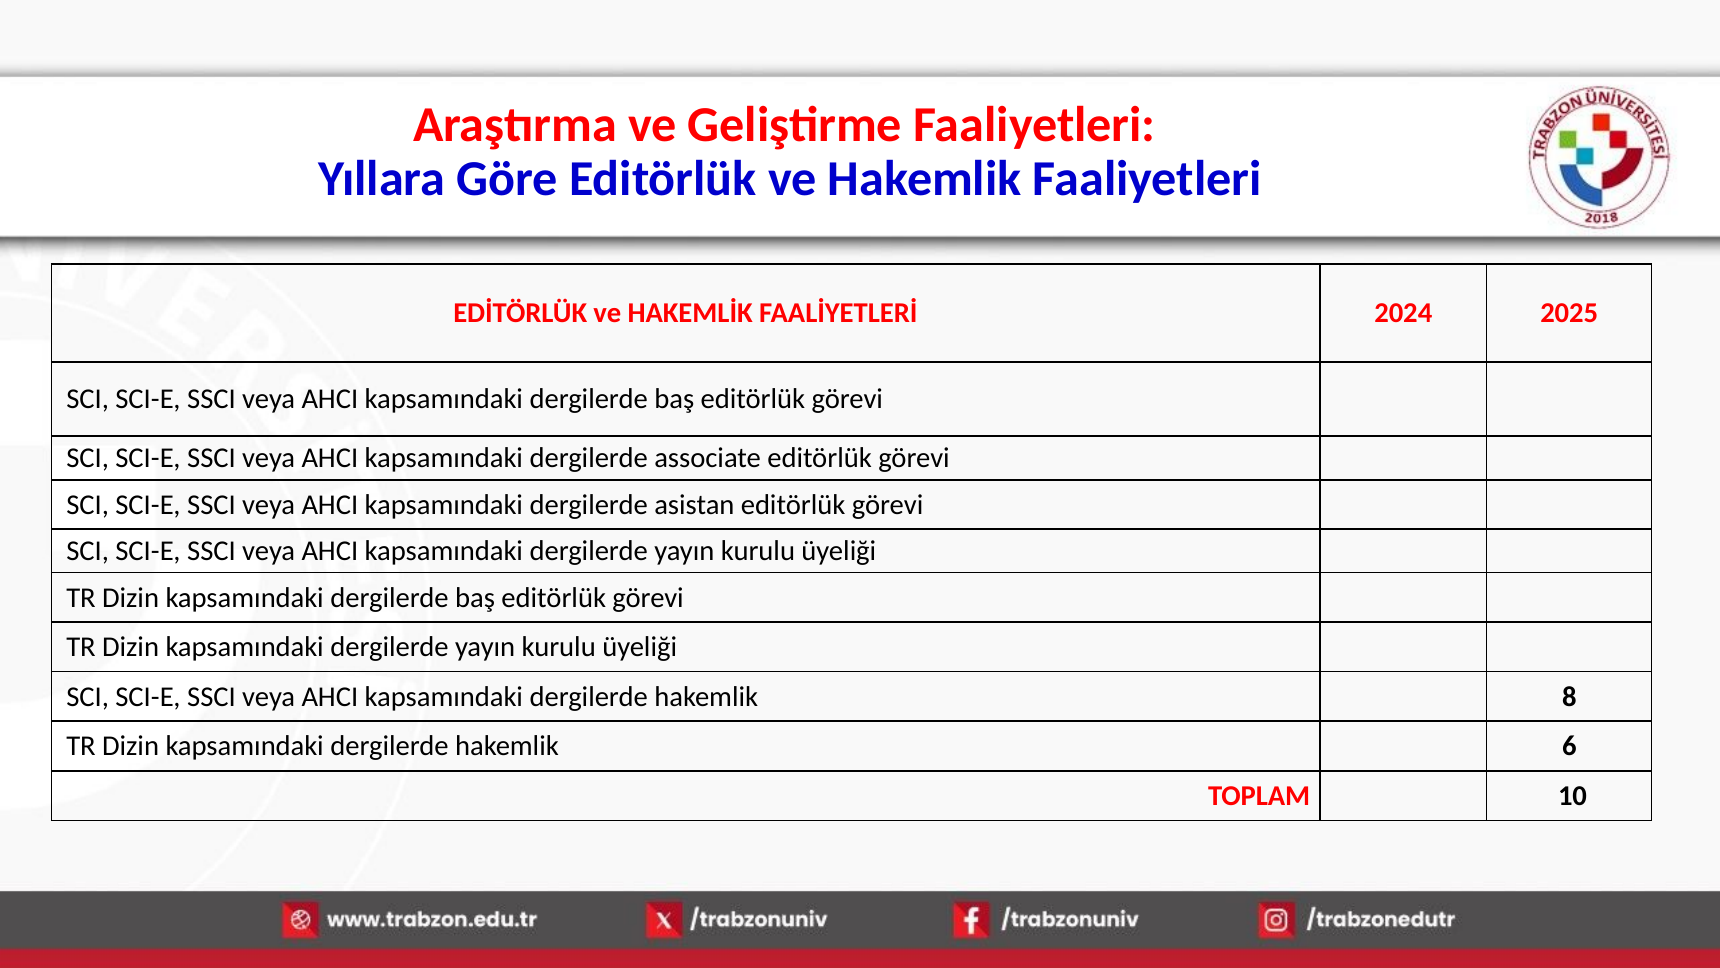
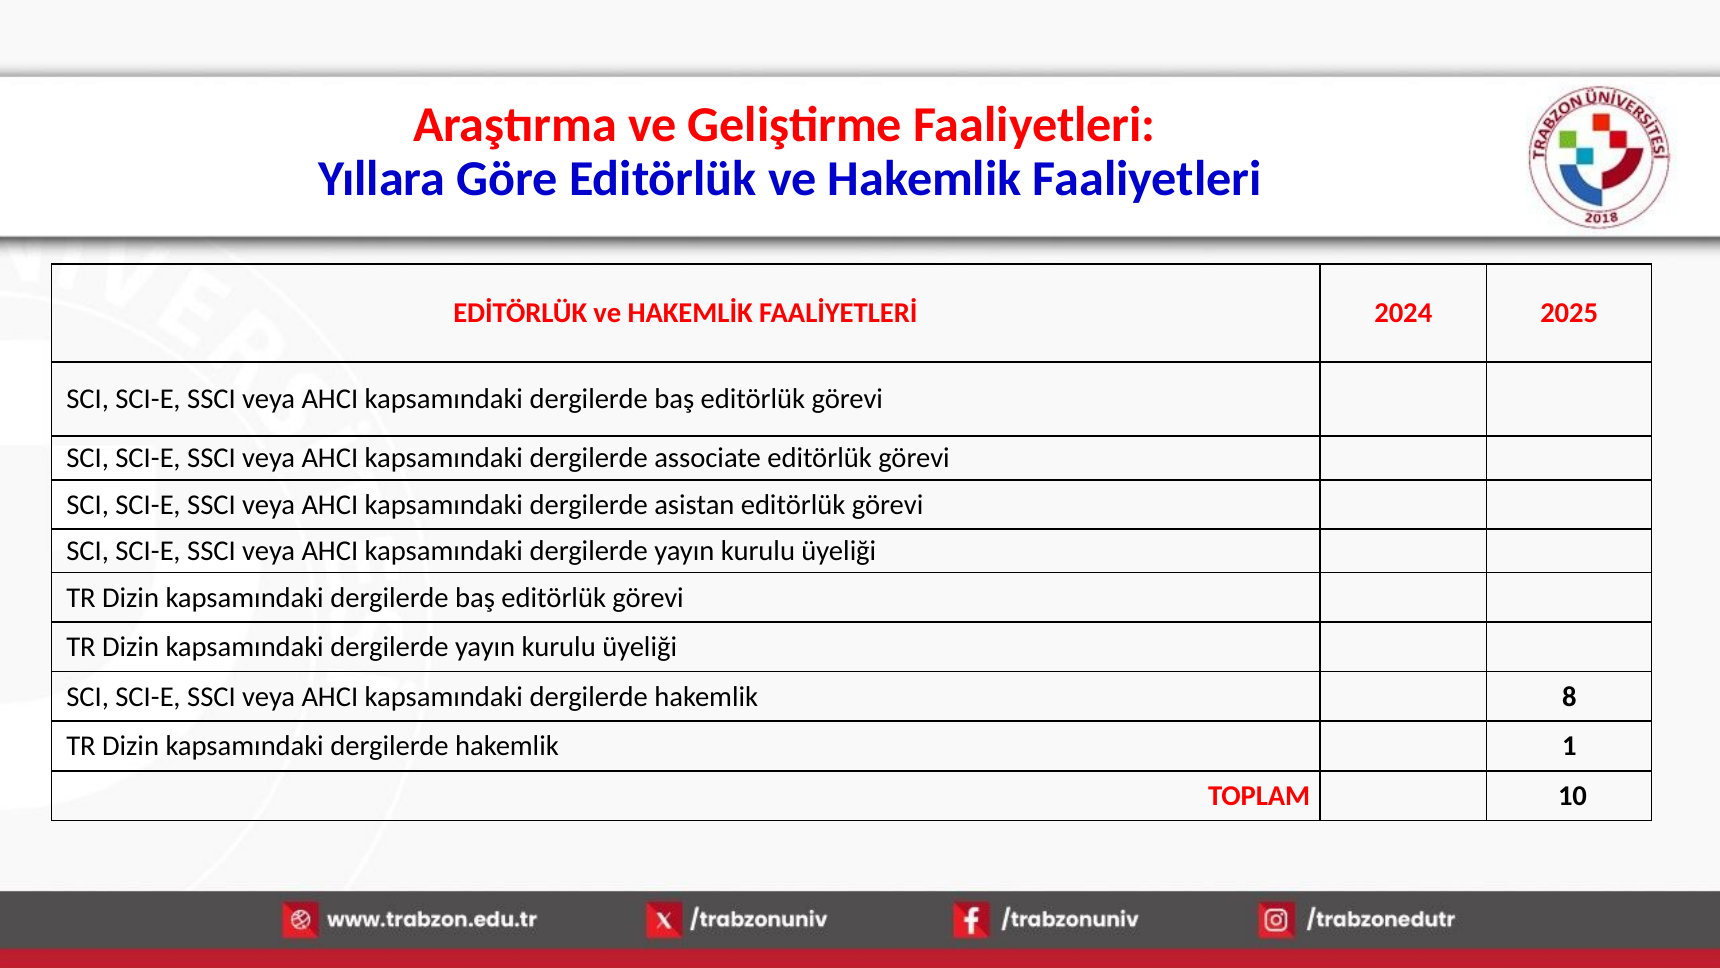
6: 6 -> 1
